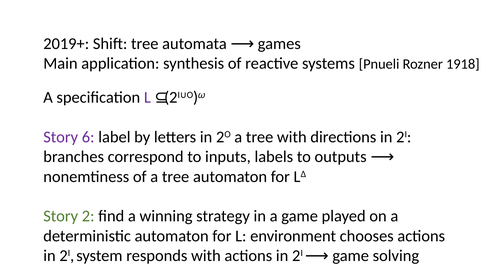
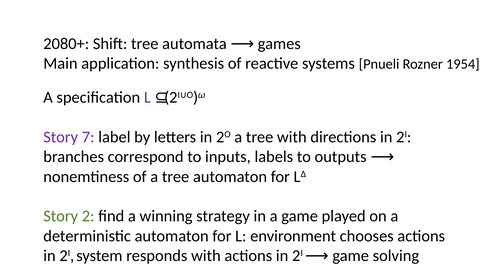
2019+: 2019+ -> 2080+
1918: 1918 -> 1954
6: 6 -> 7
